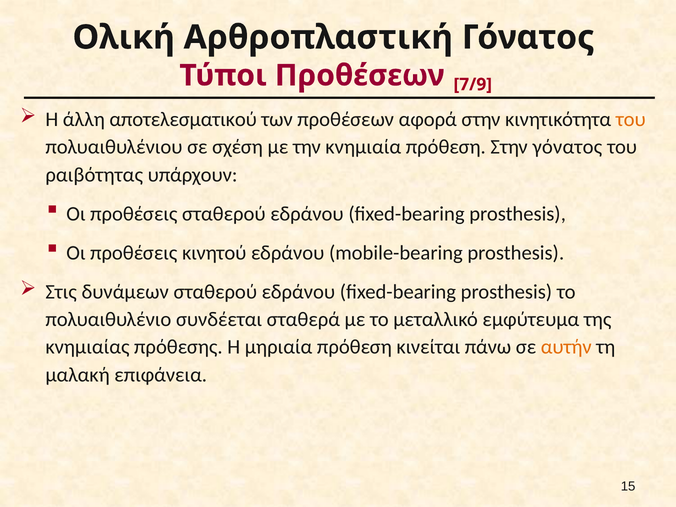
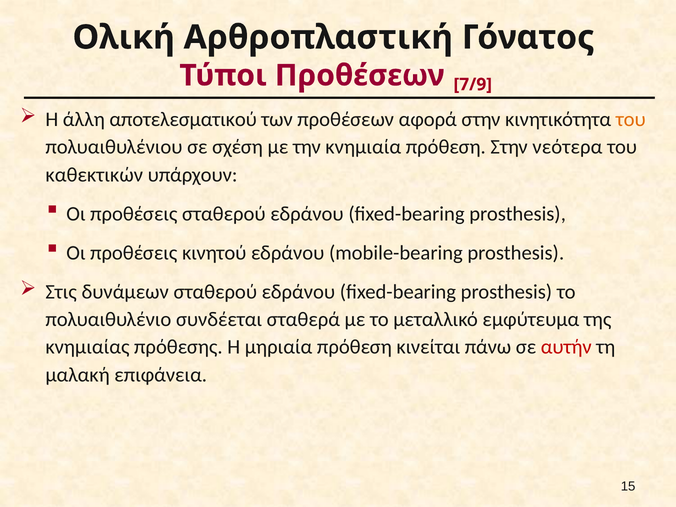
Στην γόνατος: γόνατος -> νεότερα
ραιβότητας: ραιβότητας -> καθεκτικών
αυτήν colour: orange -> red
